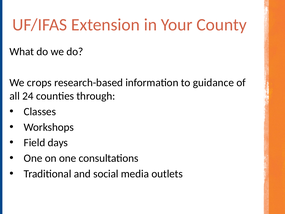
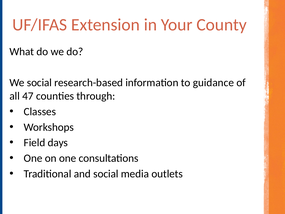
We crops: crops -> social
24: 24 -> 47
